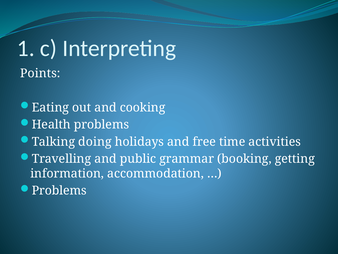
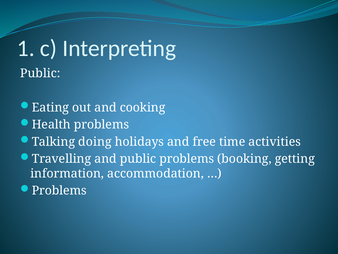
Points at (40, 73): Points -> Public
public grammar: grammar -> problems
